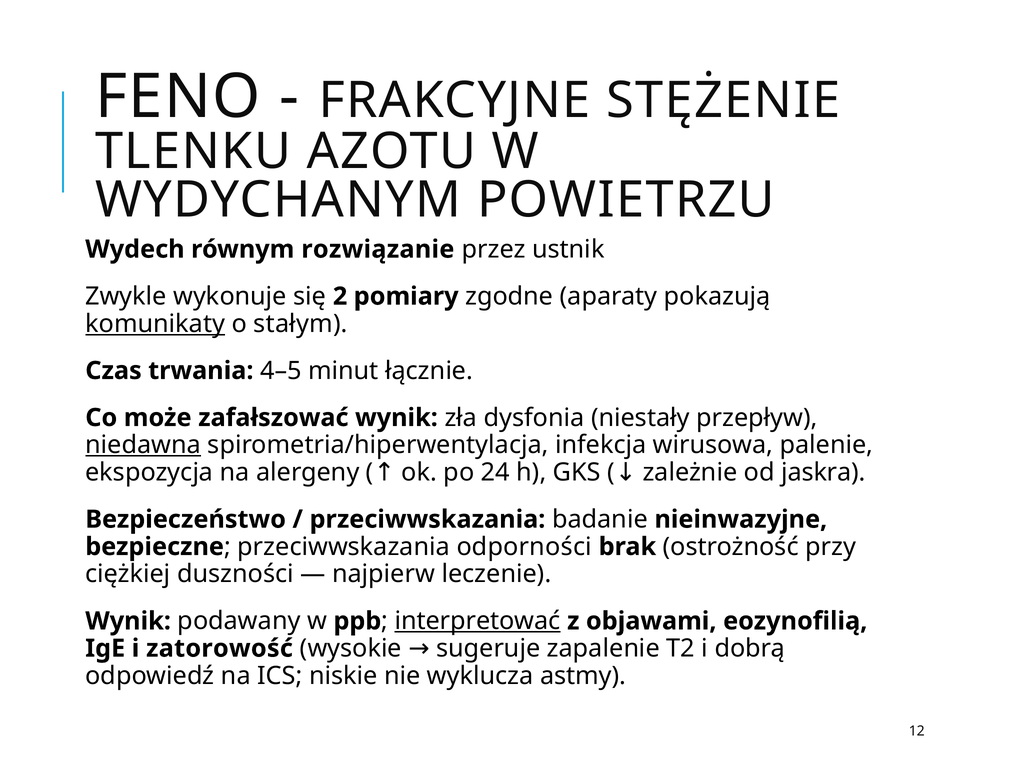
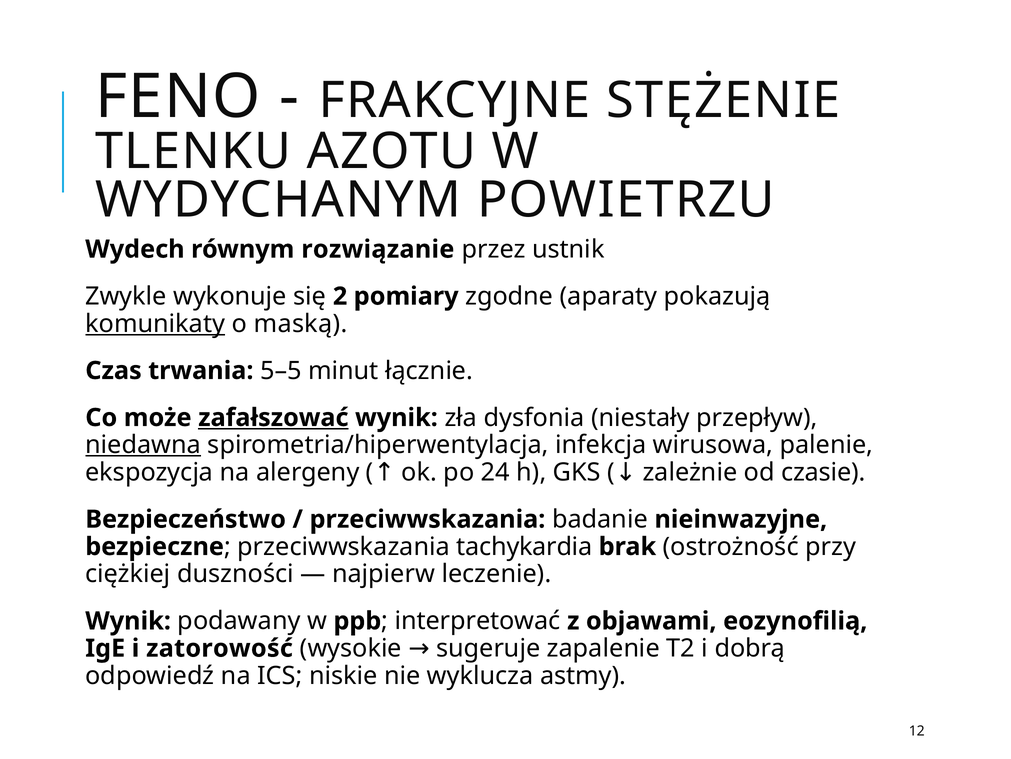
stałym: stałym -> maską
4–5: 4–5 -> 5–5
zafałszować underline: none -> present
jaskra: jaskra -> czasie
odporności: odporności -> tachykardia
interpretować underline: present -> none
